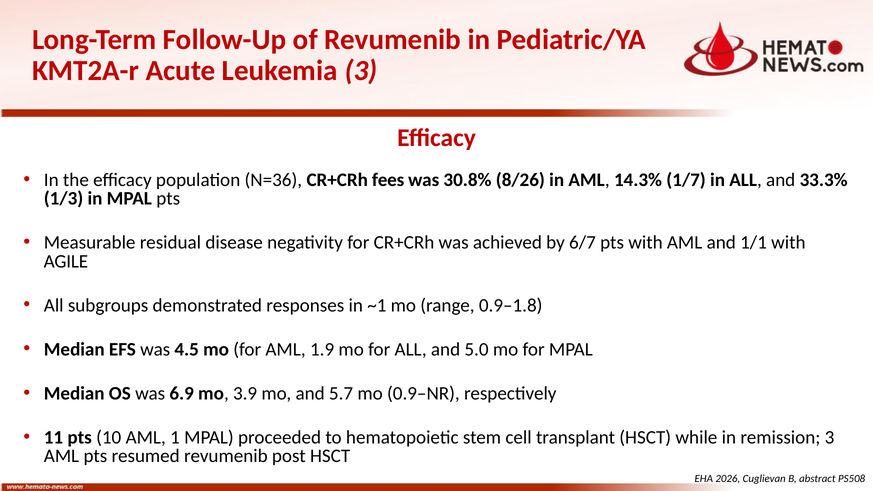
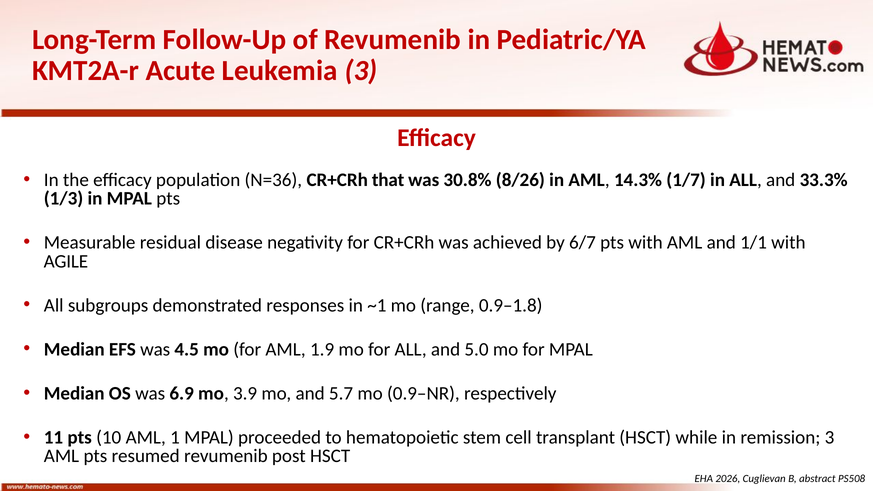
fees: fees -> that
